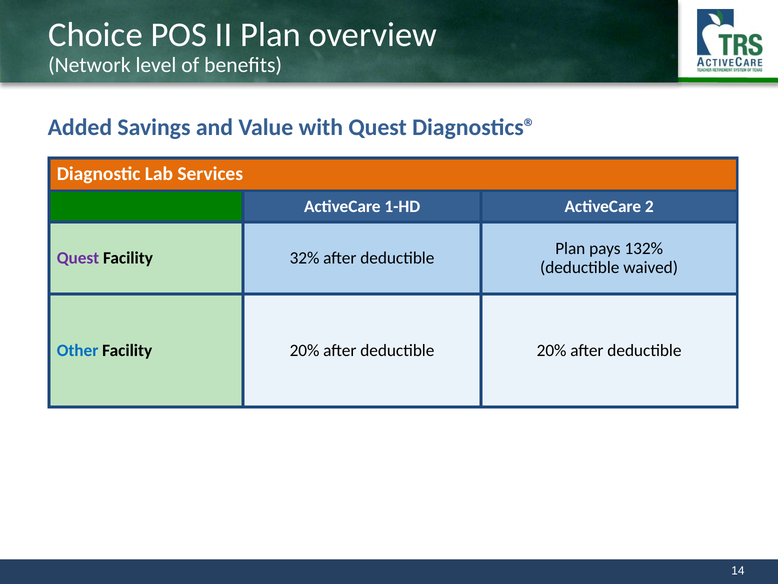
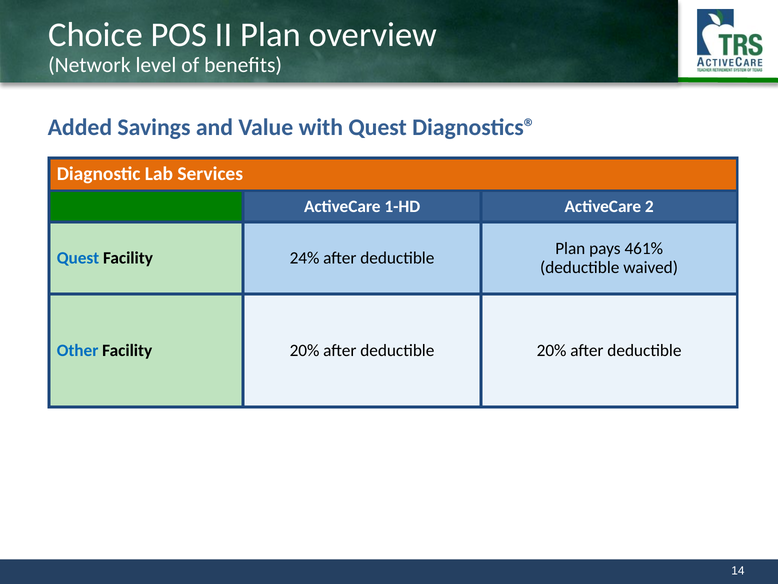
132%: 132% -> 461%
Quest at (78, 258) colour: purple -> blue
32%: 32% -> 24%
